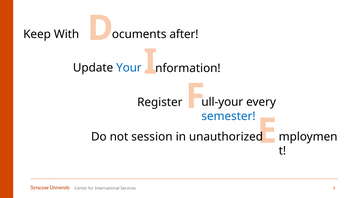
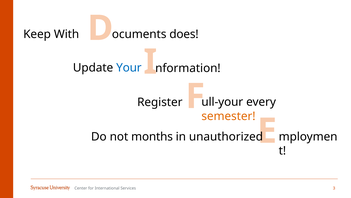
after: after -> does
semester colour: blue -> orange
session: session -> months
